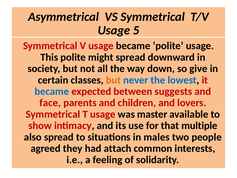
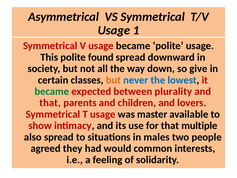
5: 5 -> 1
might: might -> found
became at (52, 91) colour: blue -> green
suggests: suggests -> plurality
face at (50, 103): face -> that
attach: attach -> would
